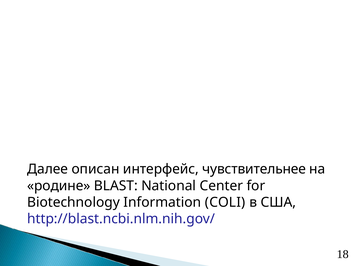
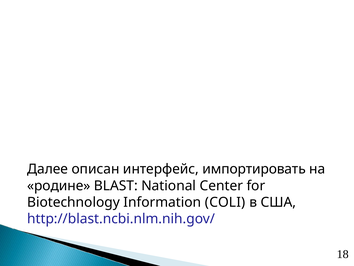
чувствительнее: чувствительнее -> импортировать
